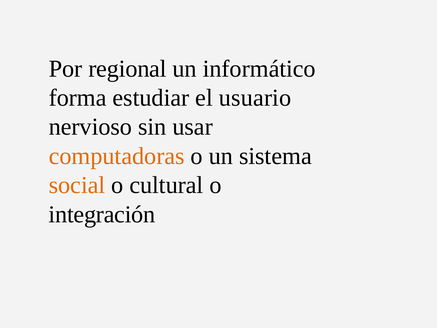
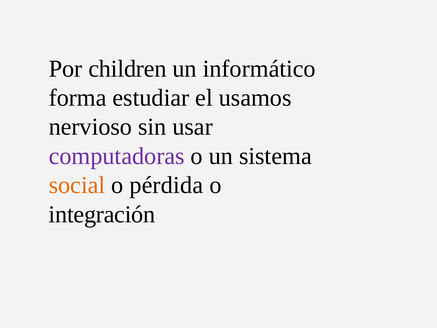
regional: regional -> children
usuario: usuario -> usamos
computadoras colour: orange -> purple
cultural: cultural -> pérdida
